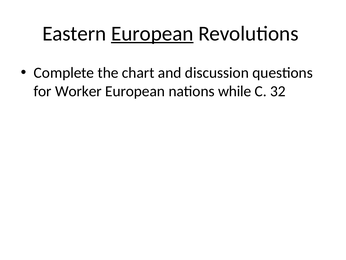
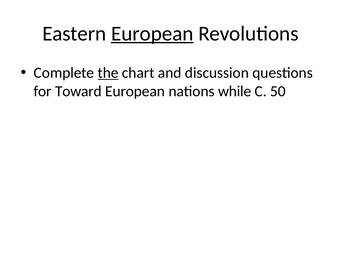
the underline: none -> present
Worker: Worker -> Toward
32: 32 -> 50
